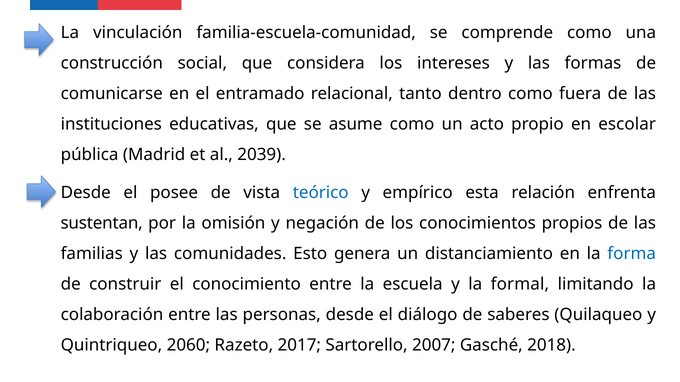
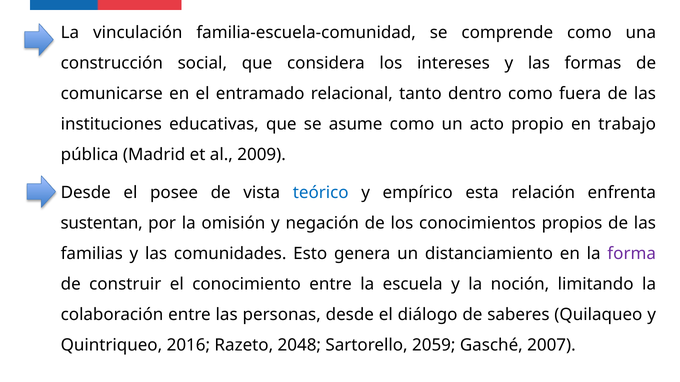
escolar: escolar -> trabajo
2039: 2039 -> 2009
forma colour: blue -> purple
formal: formal -> noción
2060: 2060 -> 2016
2017: 2017 -> 2048
2007: 2007 -> 2059
2018: 2018 -> 2007
